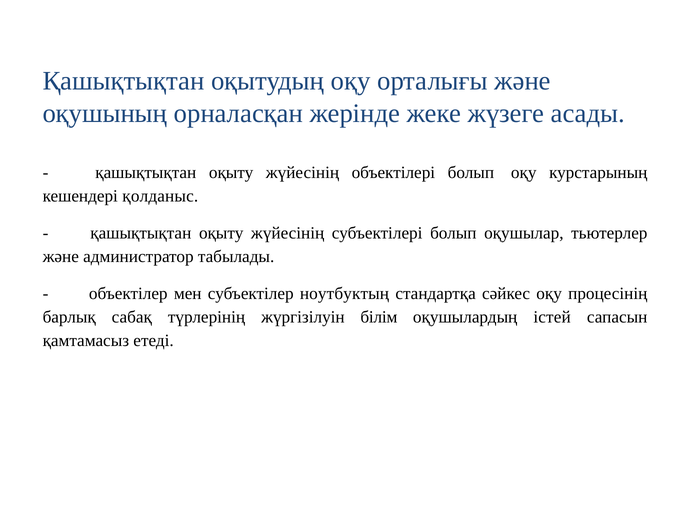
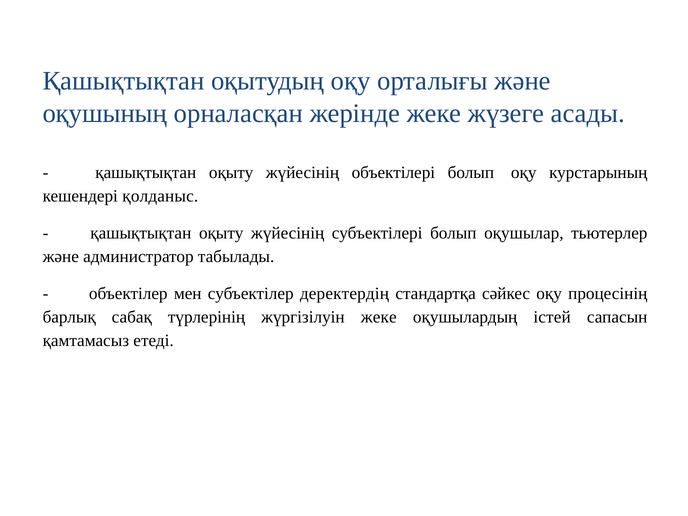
ноутбуктың: ноутбуктың -> деректердің
жүргізілуін білім: білім -> жеке
